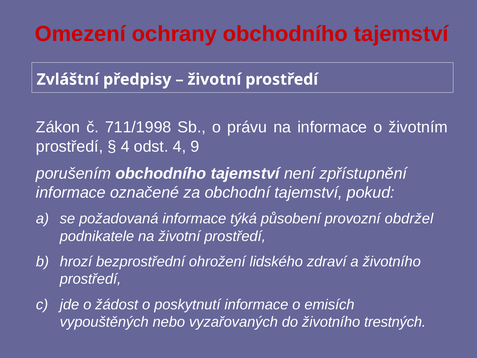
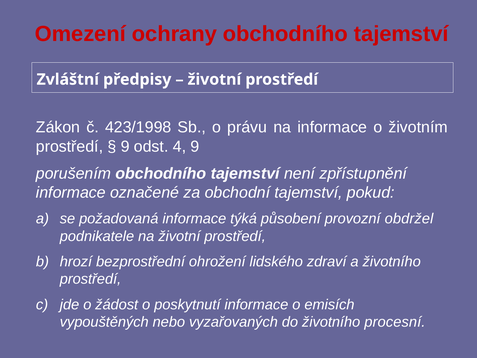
711/1998: 711/1998 -> 423/1998
4 at (125, 146): 4 -> 9
trestných: trestných -> procesní
